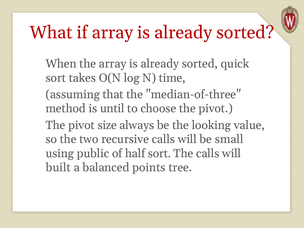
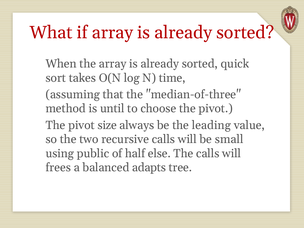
looking: looking -> leading
half sort: sort -> else
built: built -> frees
points: points -> adapts
